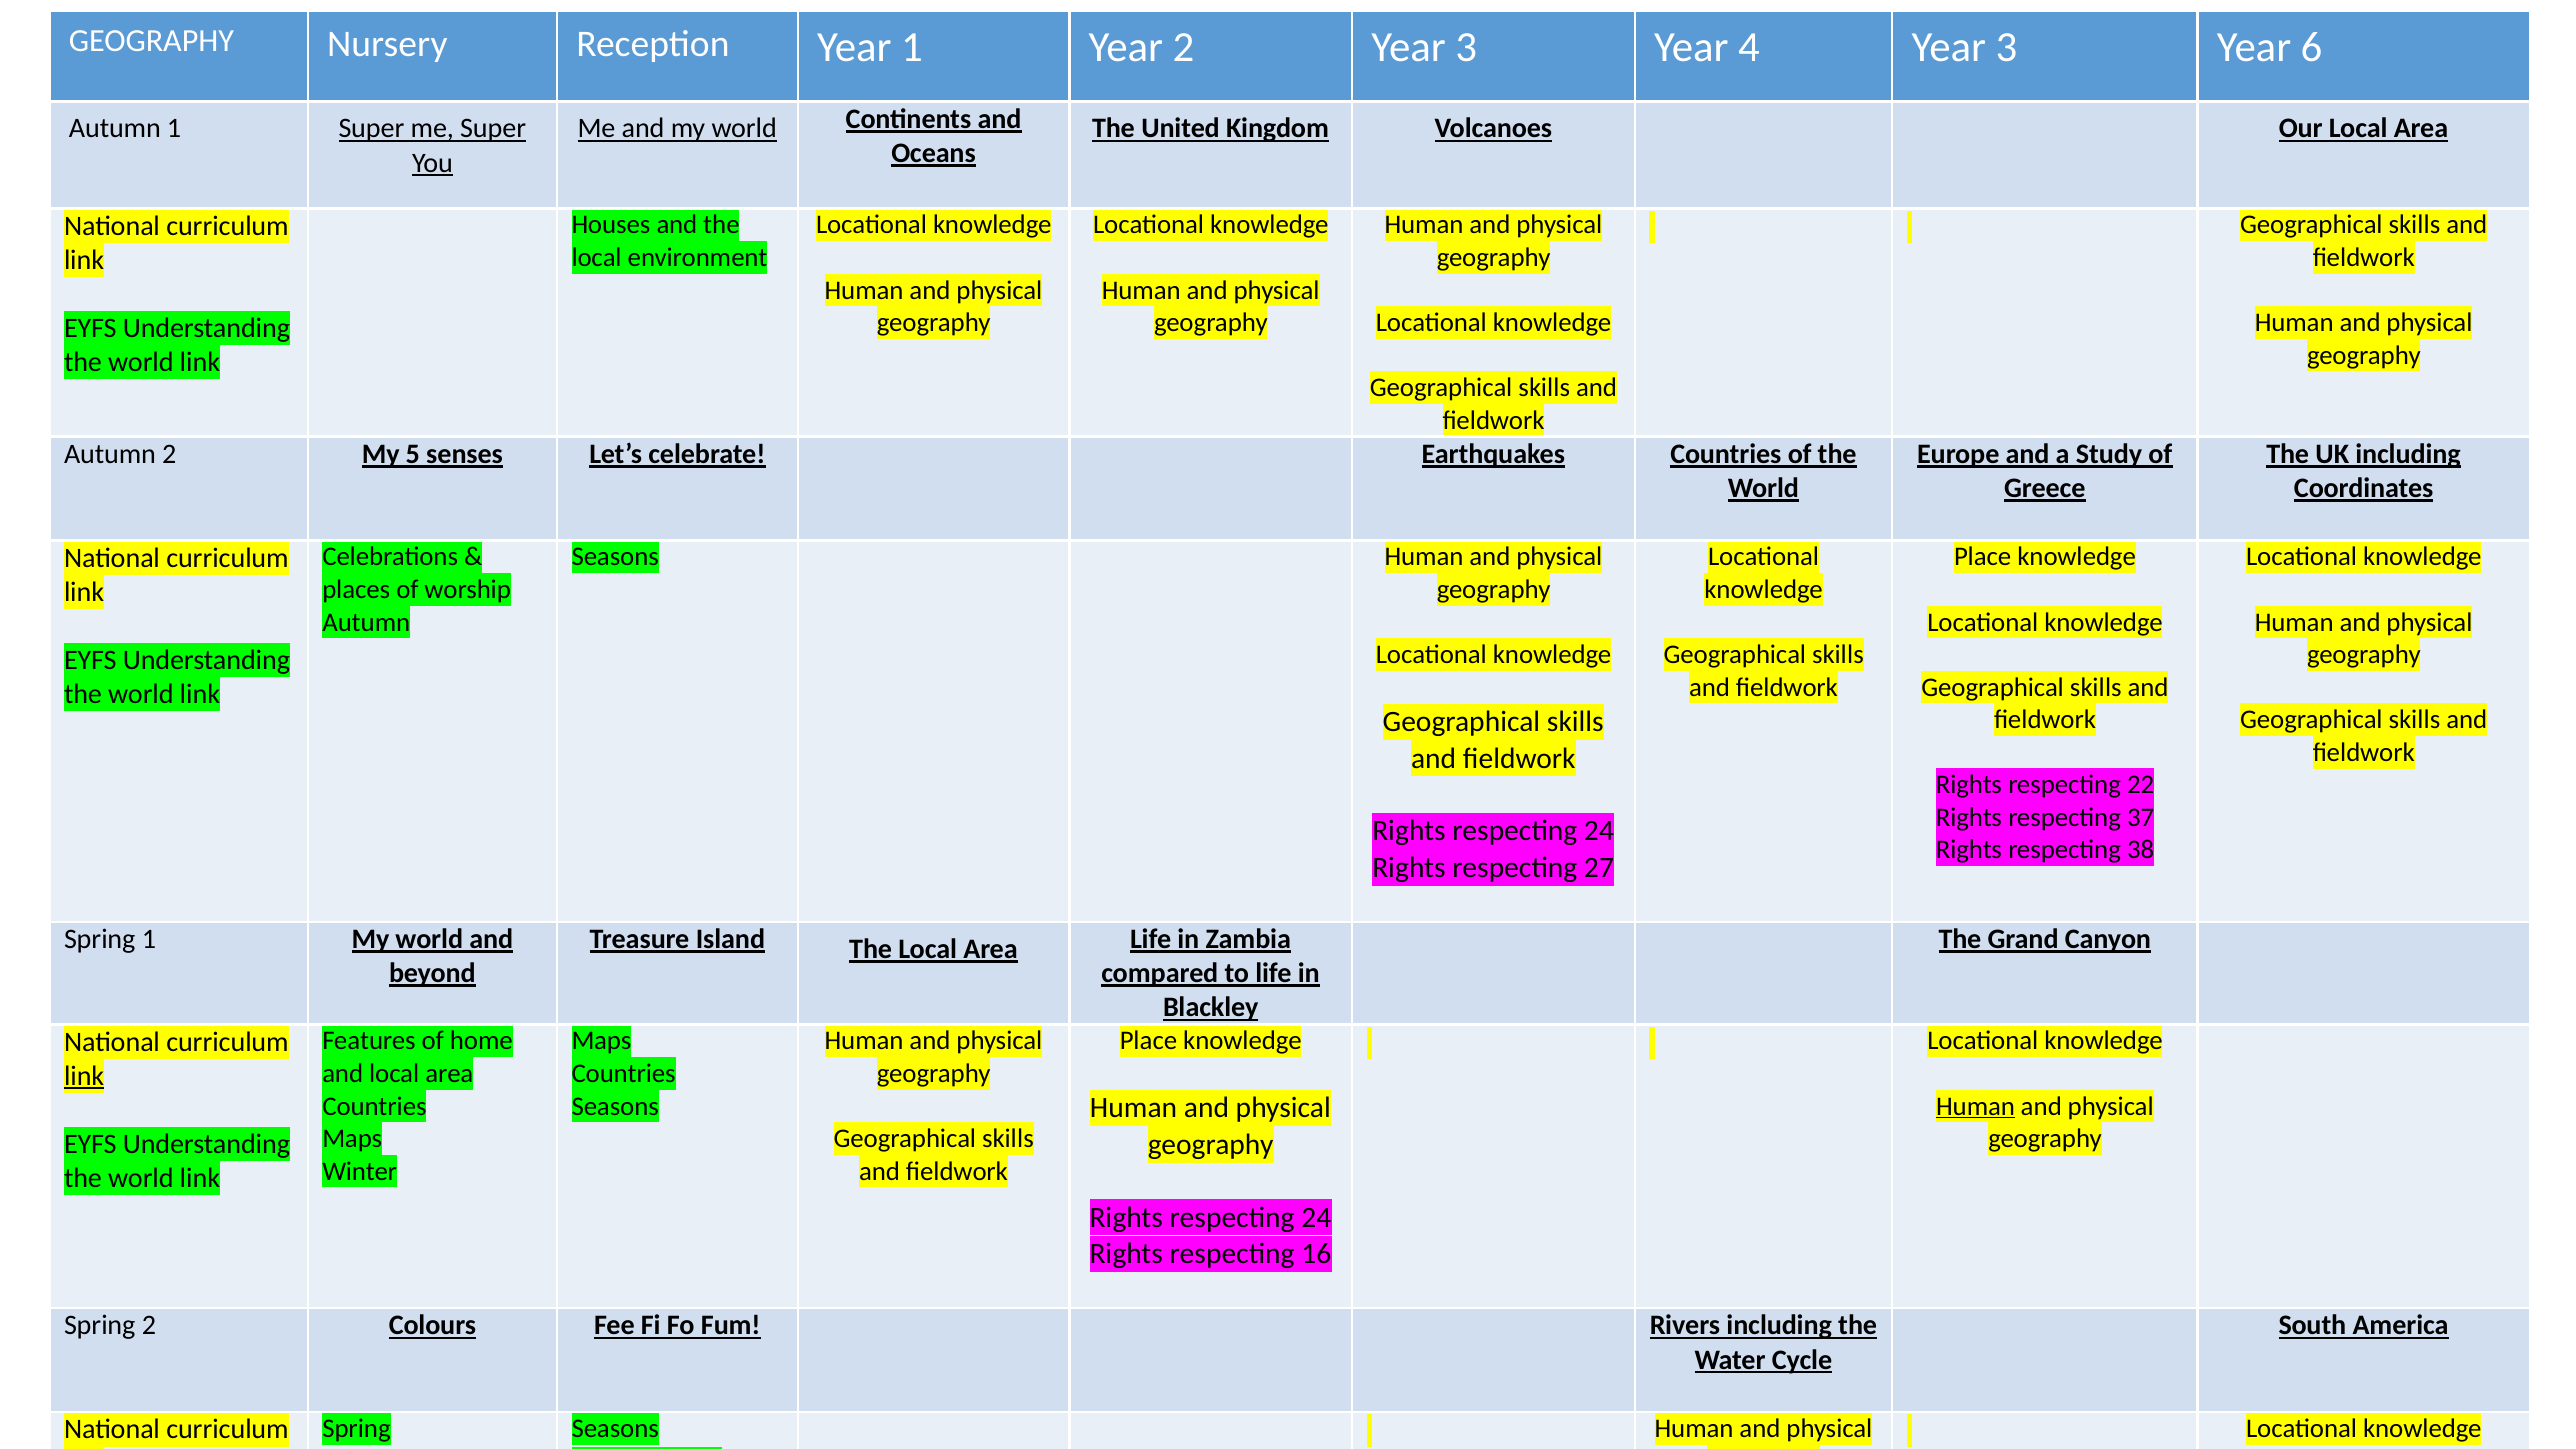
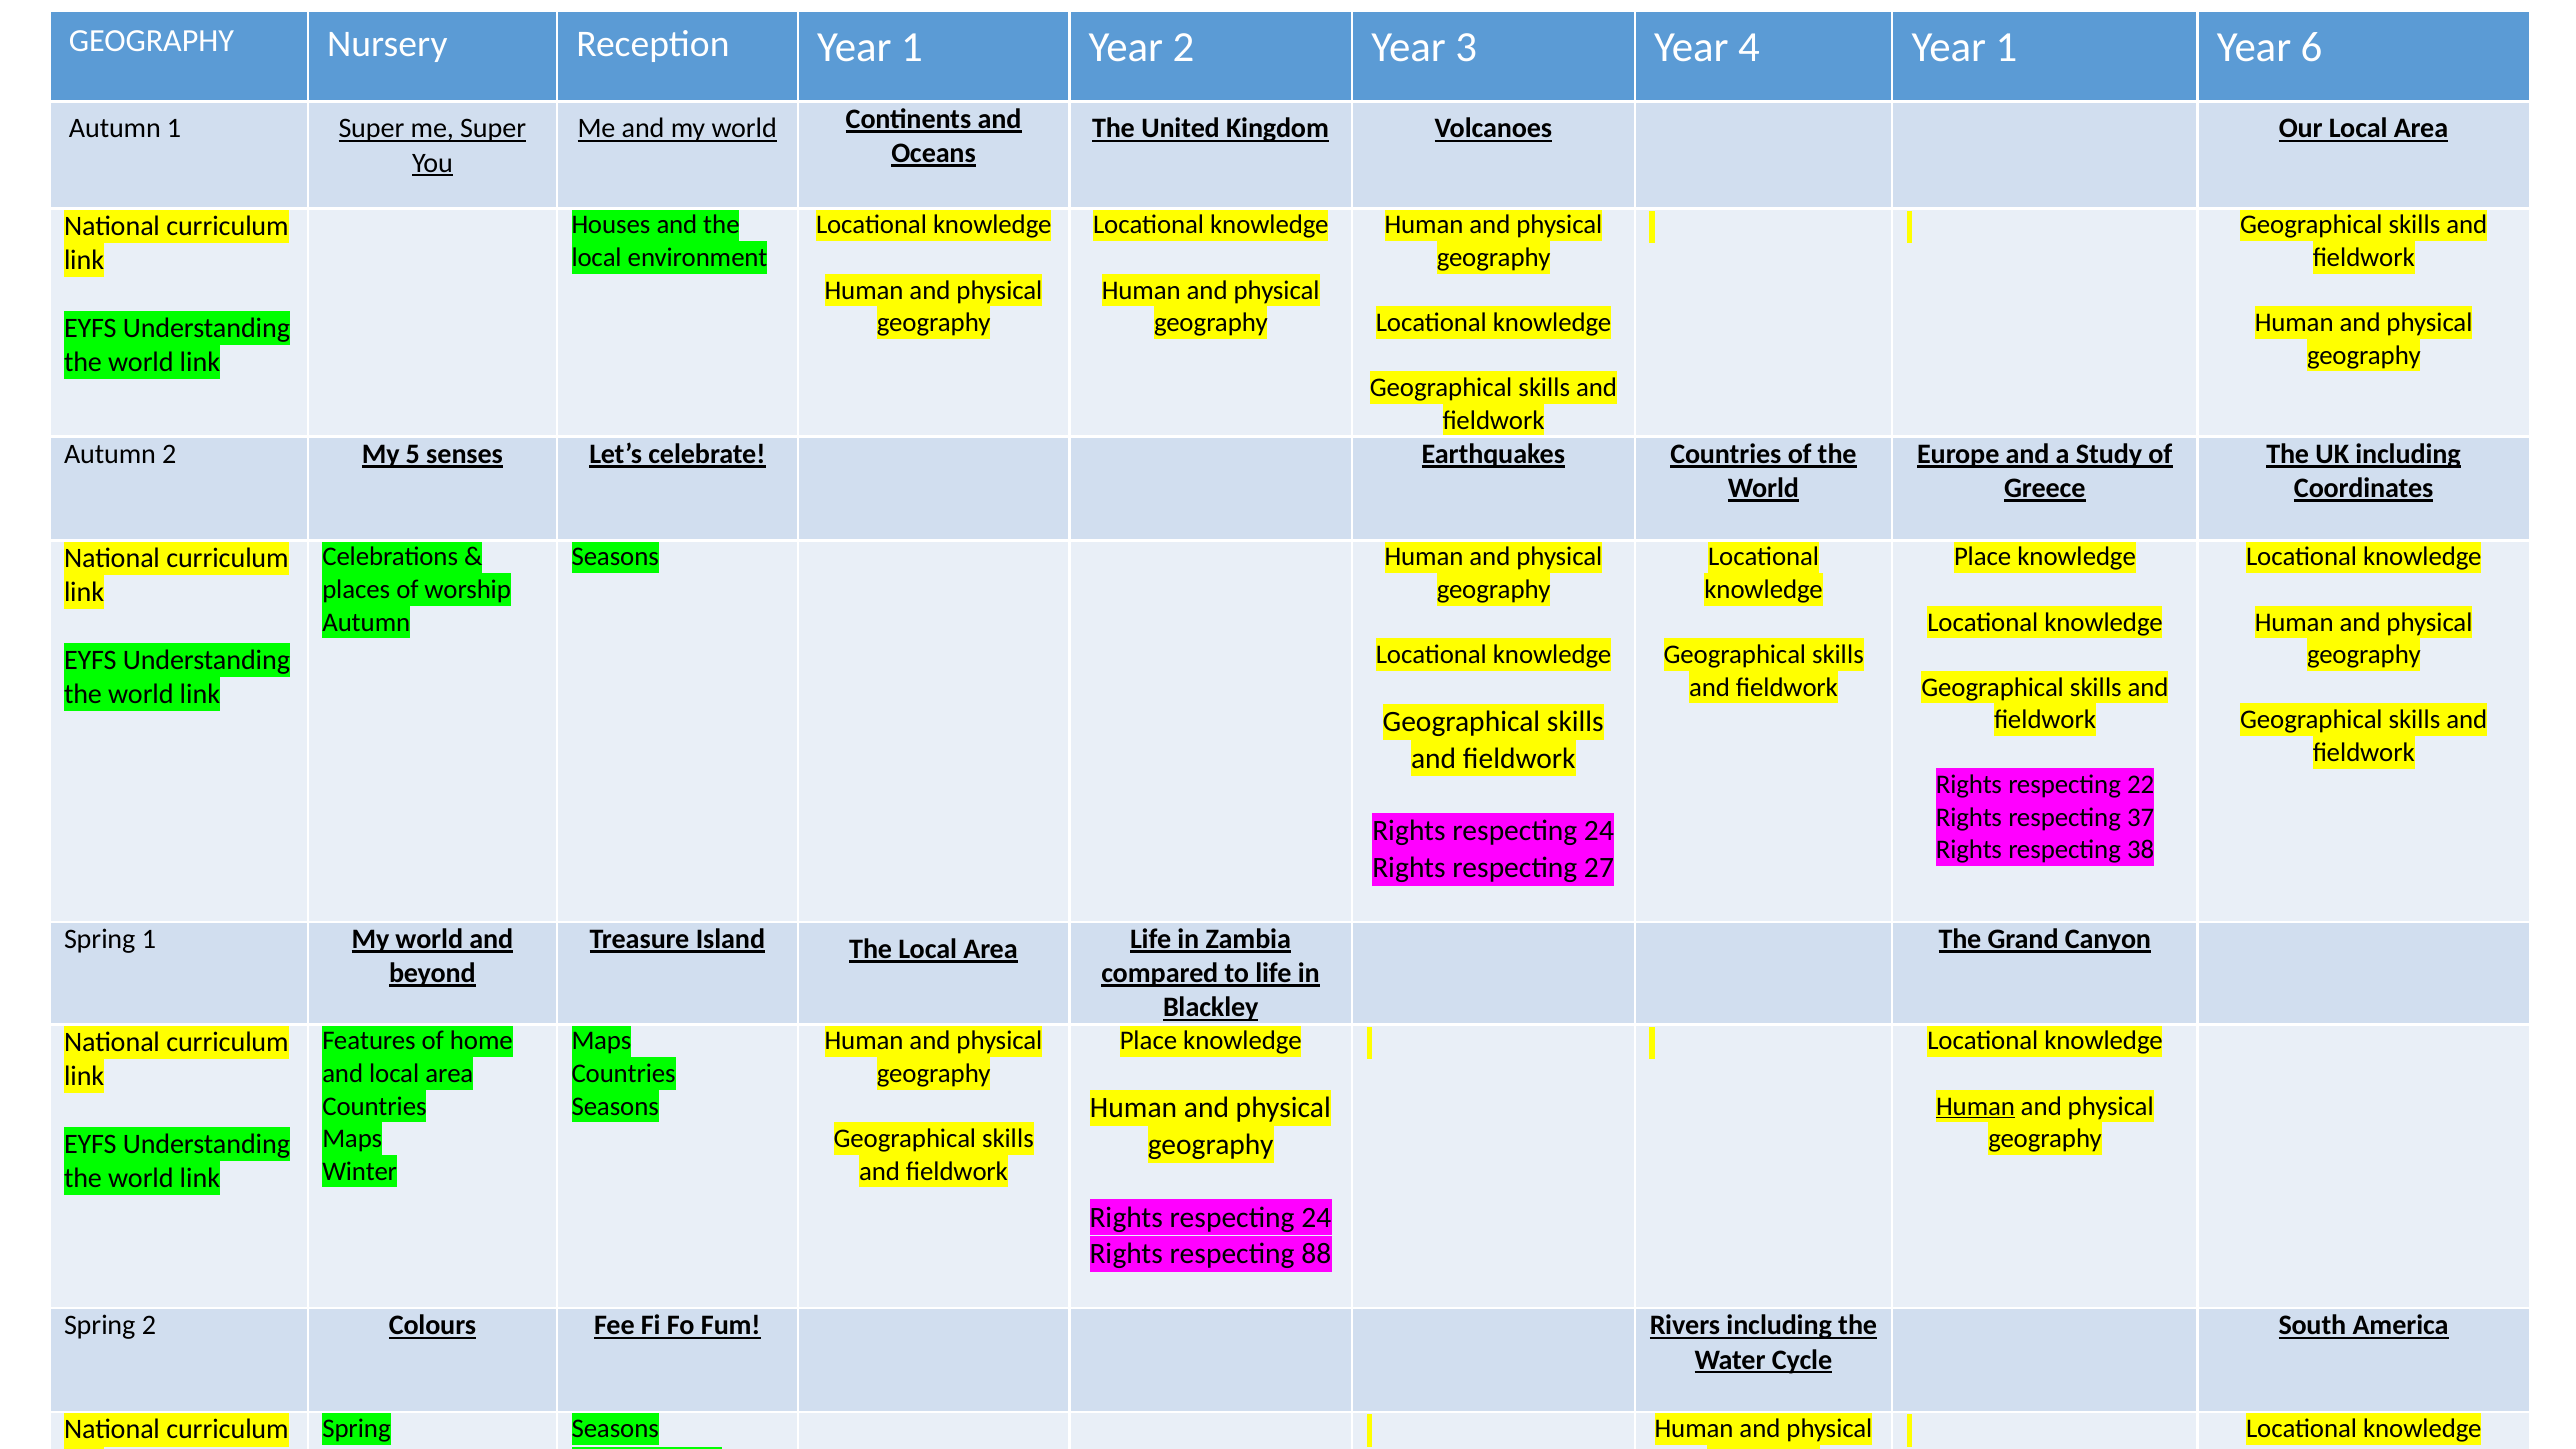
4 Year 3: 3 -> 1
link at (84, 1076) underline: present -> none
16: 16 -> 88
